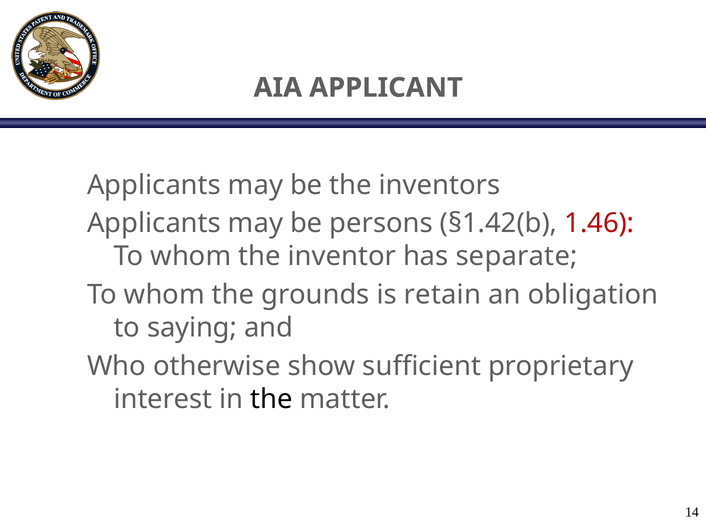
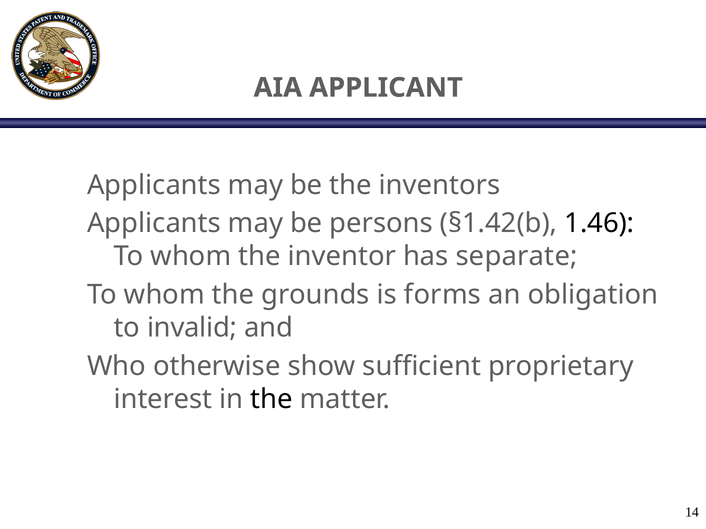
1.46 colour: red -> black
retain: retain -> forms
saying: saying -> invalid
